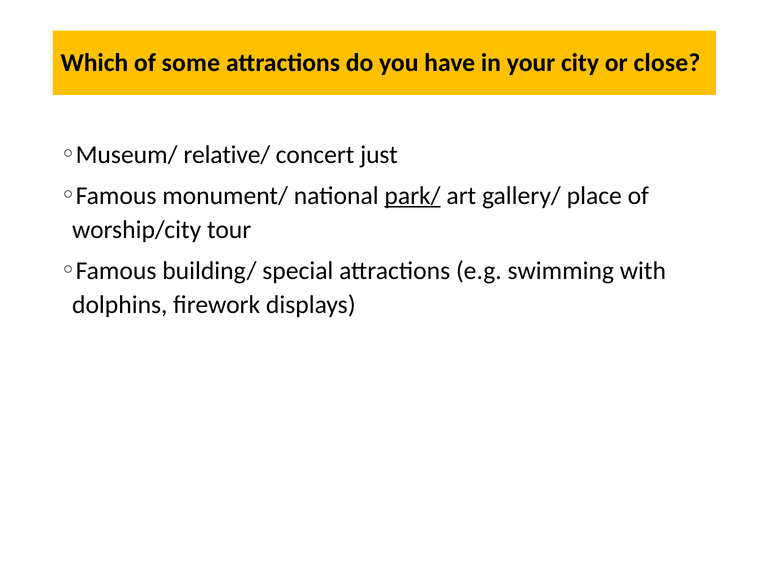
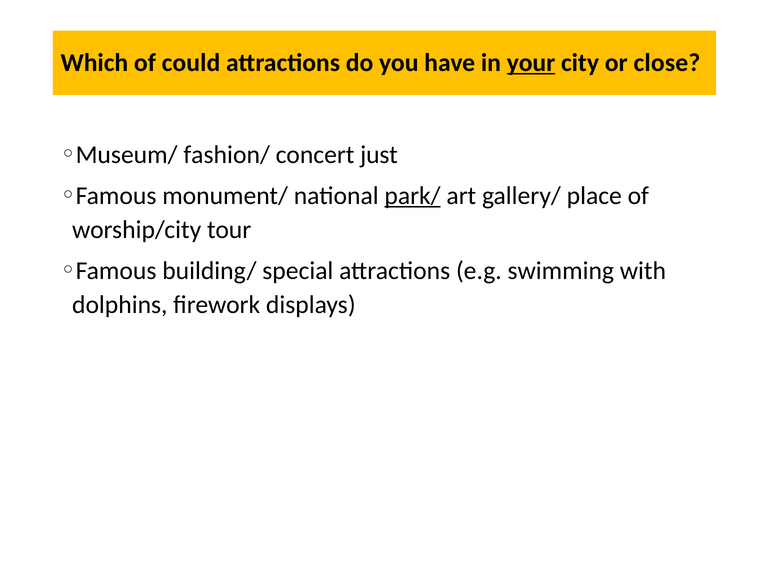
some: some -> could
your underline: none -> present
relative/: relative/ -> fashion/
